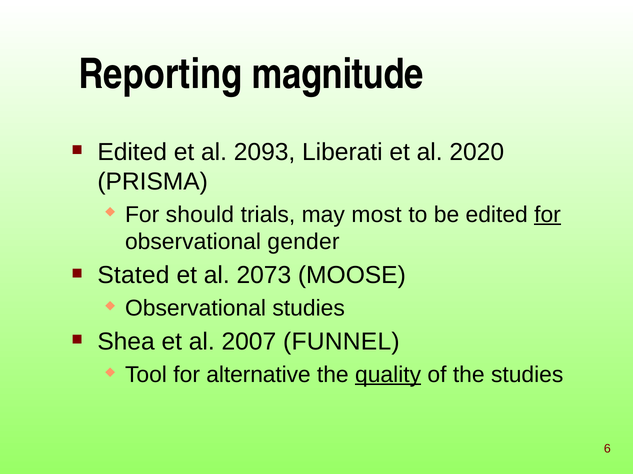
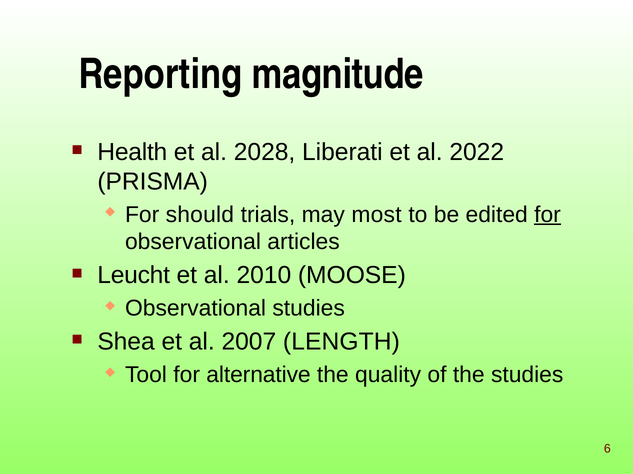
Edited at (132, 152): Edited -> Health
2093: 2093 -> 2028
2020: 2020 -> 2022
gender: gender -> articles
Stated: Stated -> Leucht
2073: 2073 -> 2010
FUNNEL: FUNNEL -> LENGTH
quality underline: present -> none
